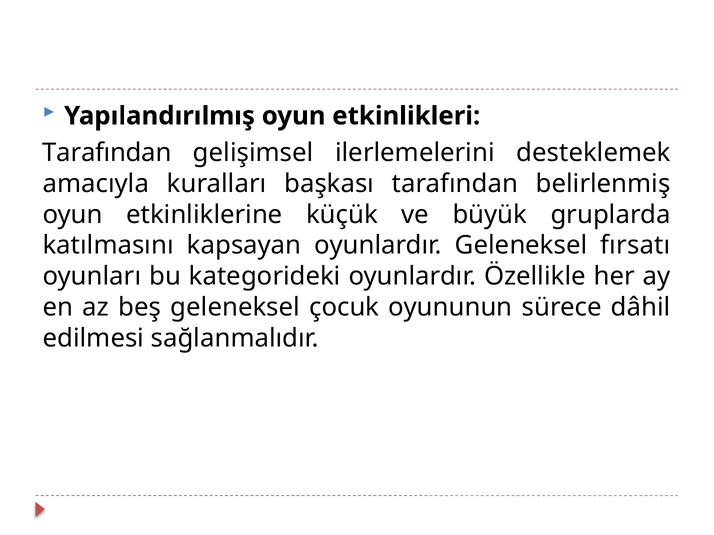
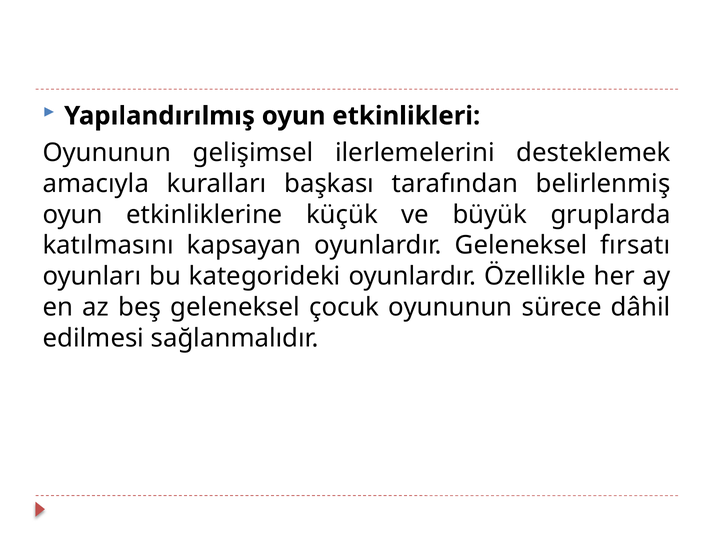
Tarafından at (107, 153): Tarafından -> Oyununun
